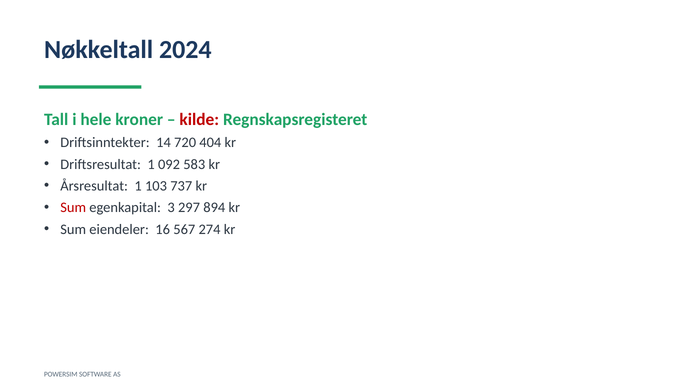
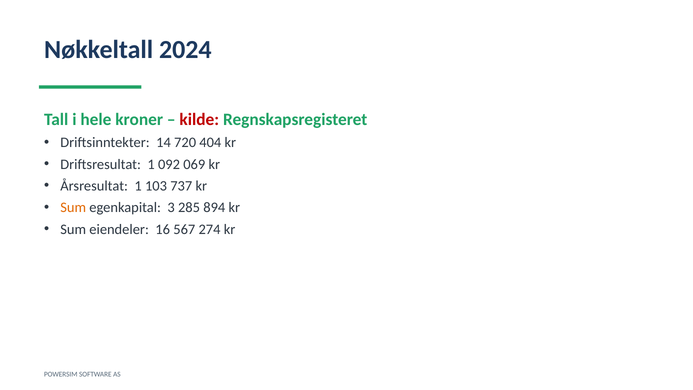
583: 583 -> 069
Sum at (73, 208) colour: red -> orange
297: 297 -> 285
